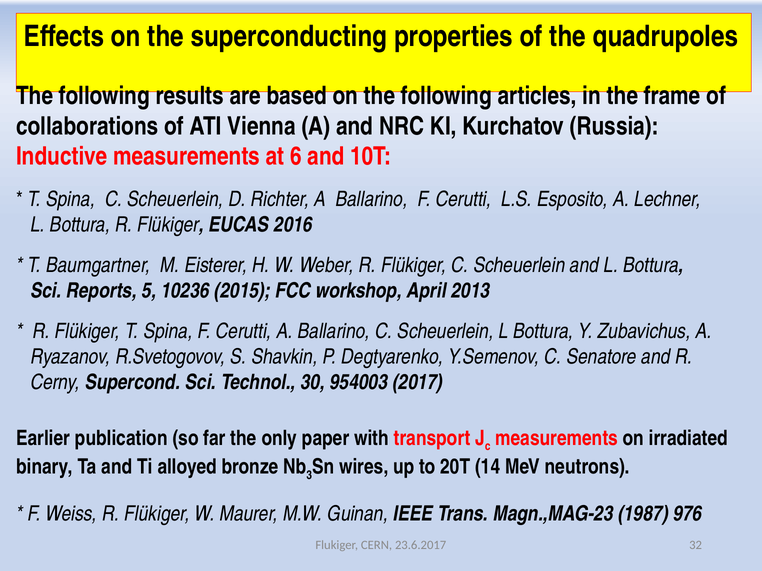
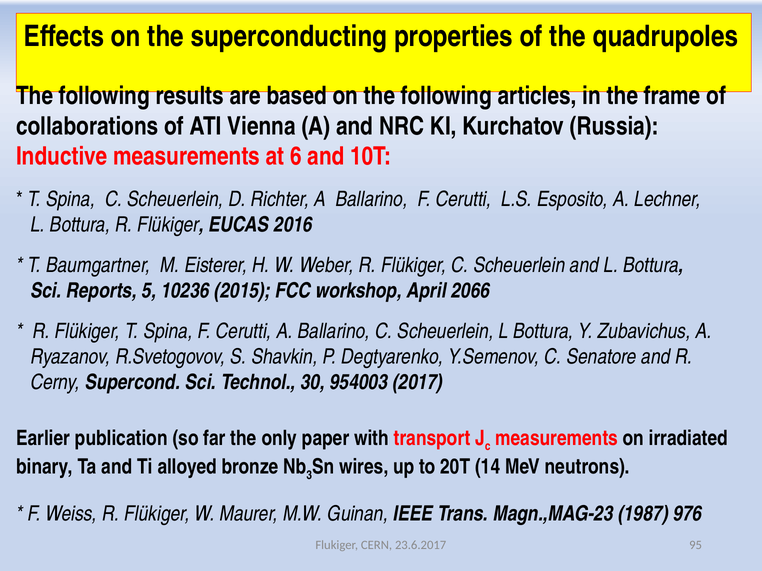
2013: 2013 -> 2066
32: 32 -> 95
